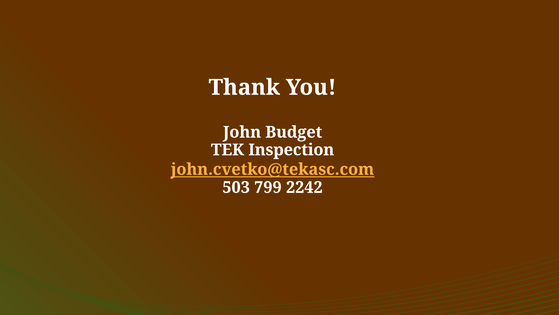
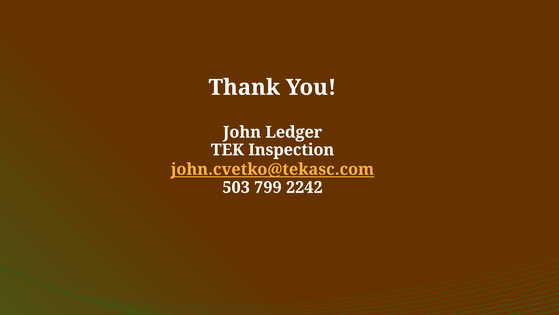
Budget: Budget -> Ledger
